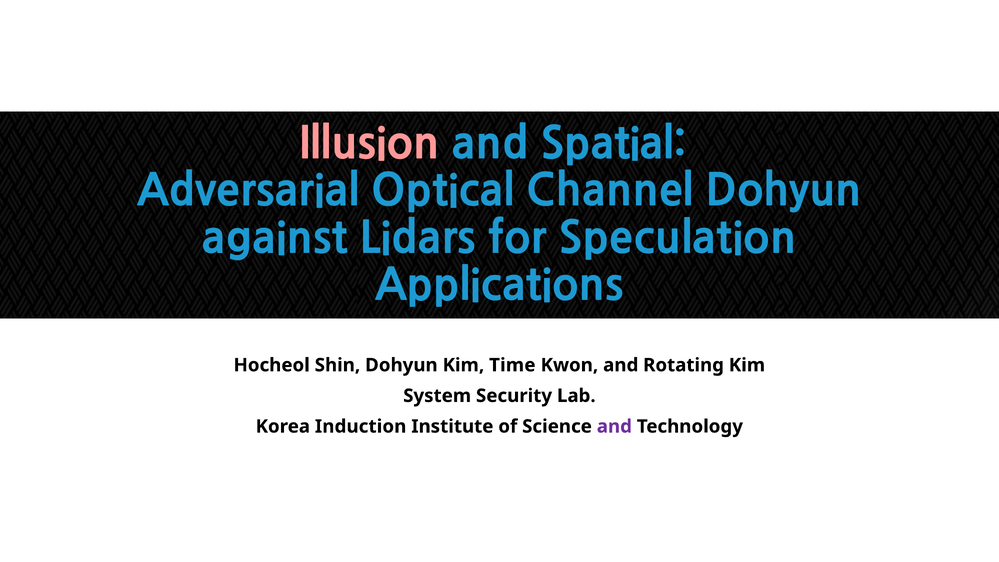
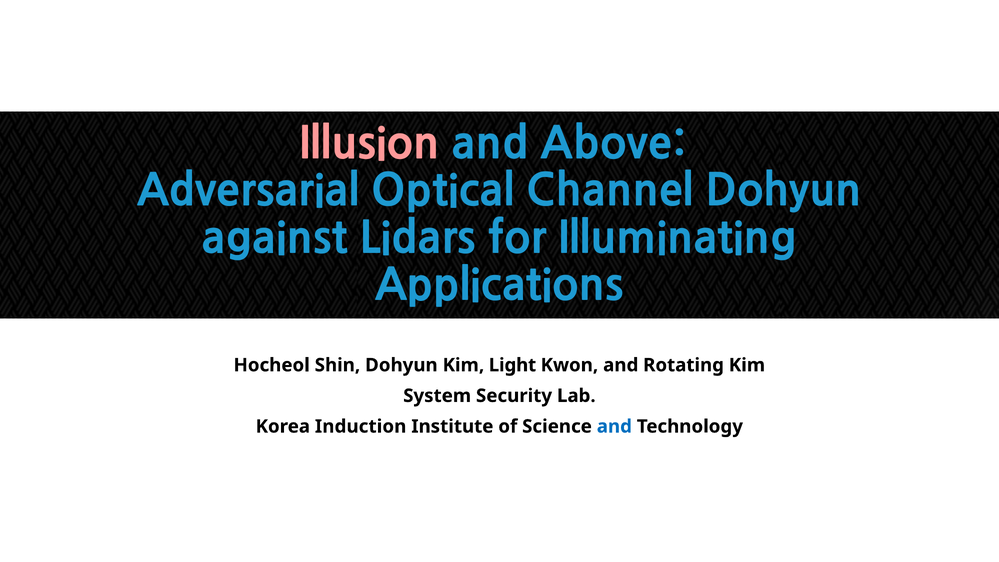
Spatial: Spatial -> Above
Speculation: Speculation -> Illuminating
Time: Time -> Light
and at (614, 426) colour: purple -> blue
